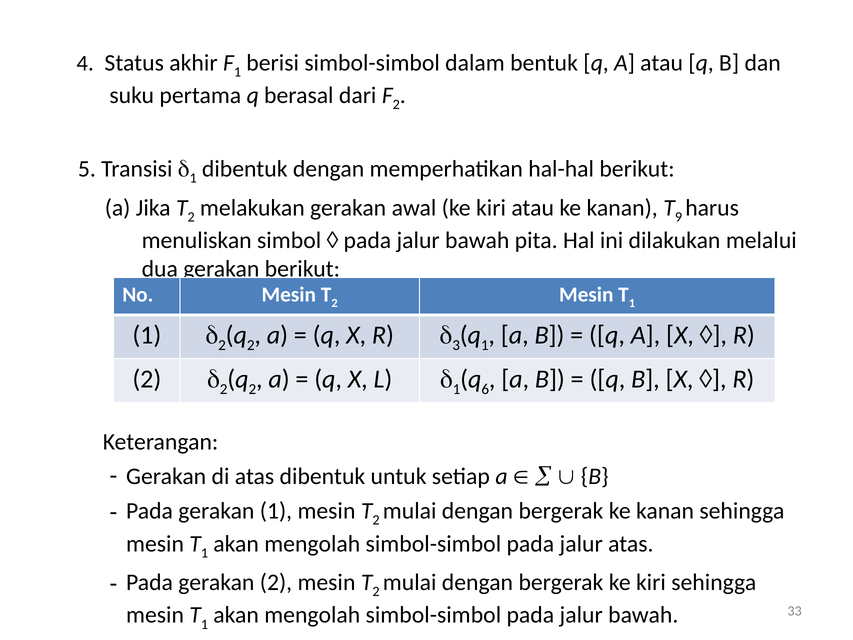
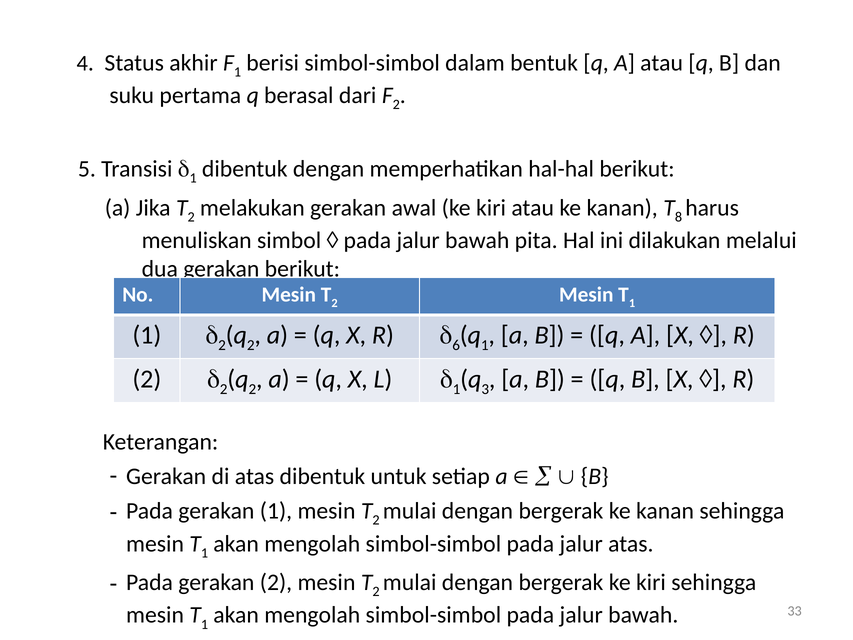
9: 9 -> 8
3: 3 -> 6
6: 6 -> 3
